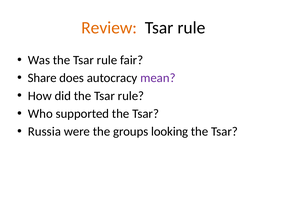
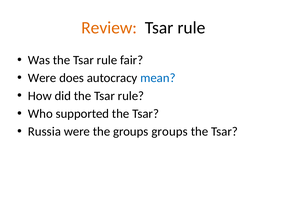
Share at (42, 78): Share -> Were
mean colour: purple -> blue
groups looking: looking -> groups
